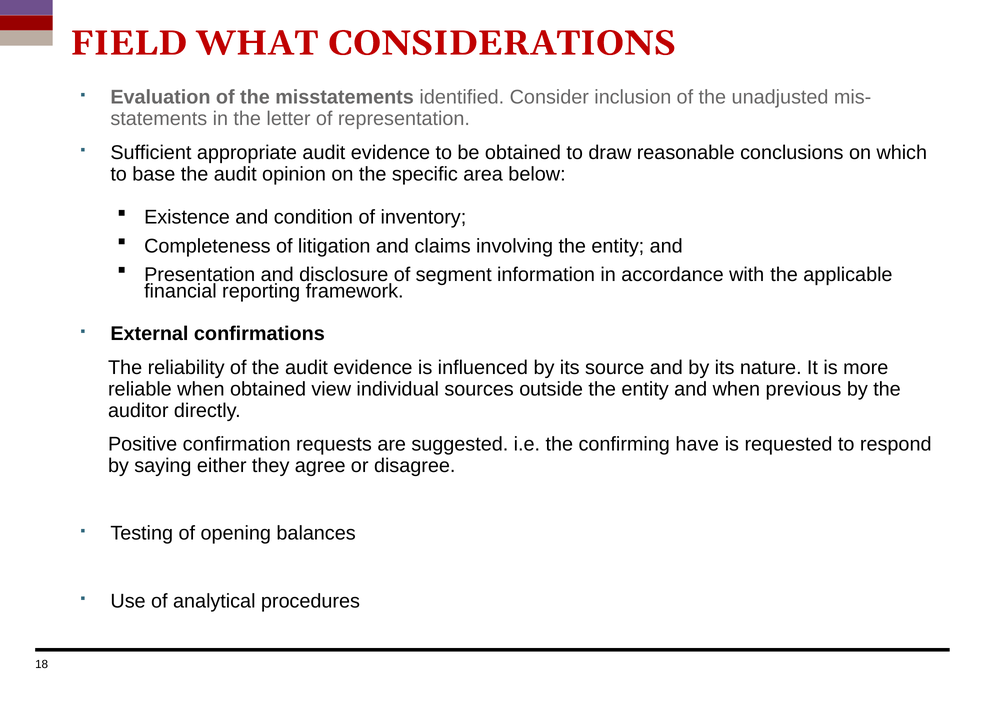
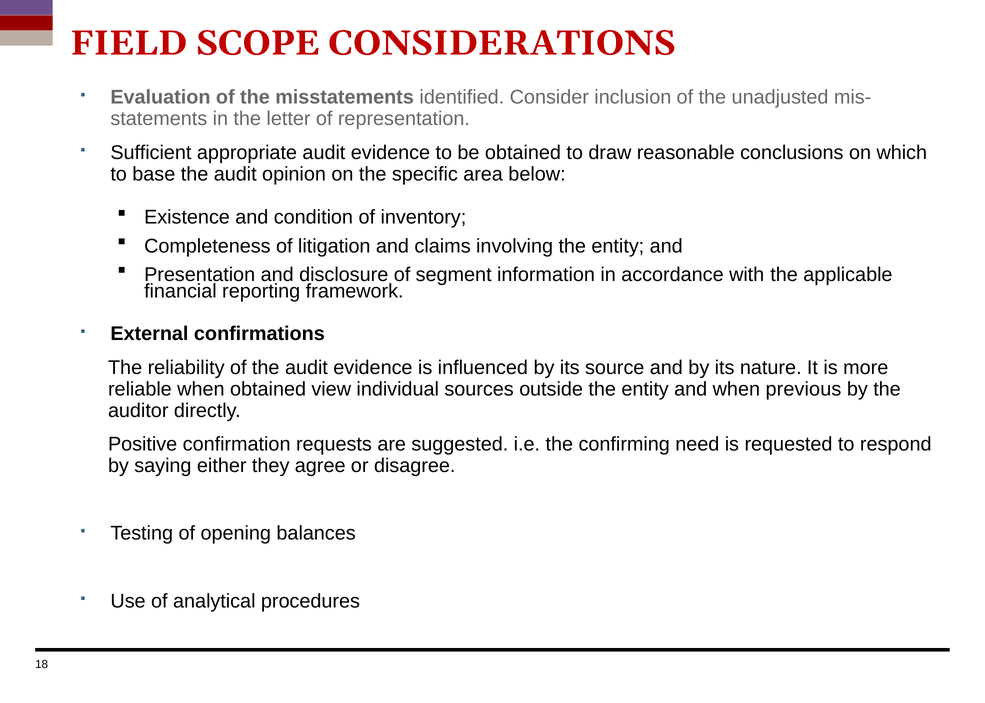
WHAT: WHAT -> SCOPE
have: have -> need
